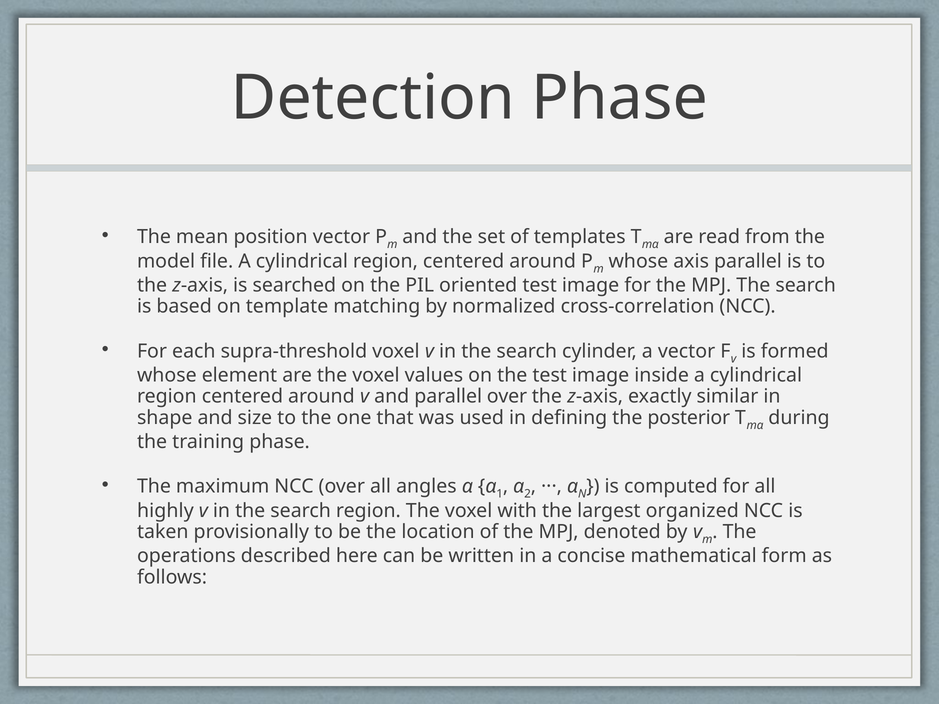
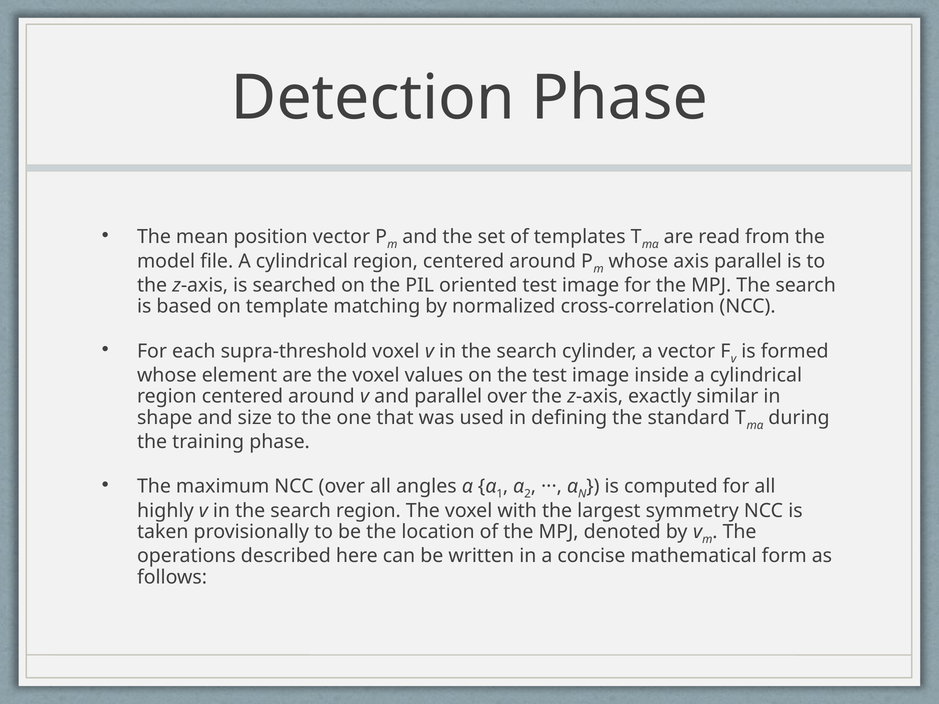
posterior: posterior -> standard
organized: organized -> symmetry
